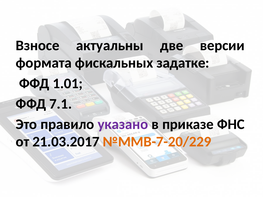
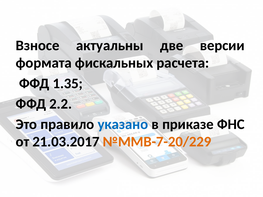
задатке: задатке -> расчета
1.01: 1.01 -> 1.35
7.1: 7.1 -> 2.2
указано colour: purple -> blue
